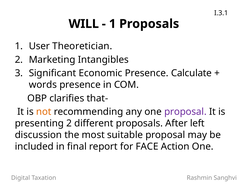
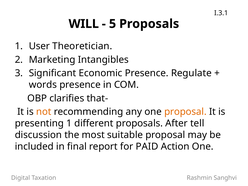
1 at (113, 24): 1 -> 5
Calculate: Calculate -> Regulate
proposal at (185, 112) colour: purple -> orange
presenting 2: 2 -> 1
left: left -> tell
FACE: FACE -> PAID
